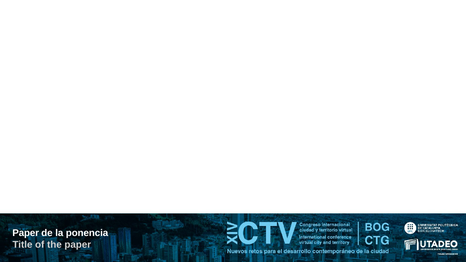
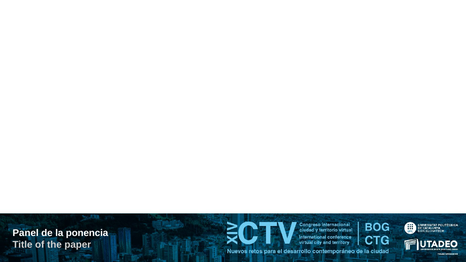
Paper at (26, 233): Paper -> Panel
